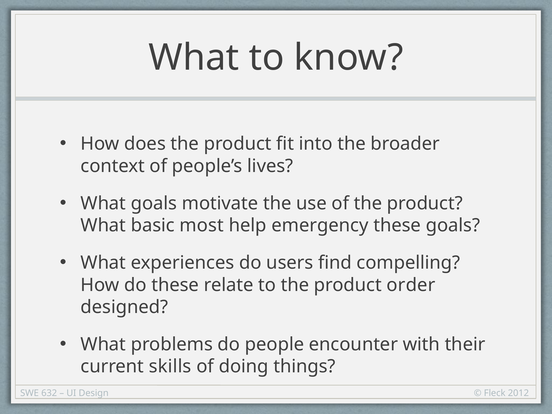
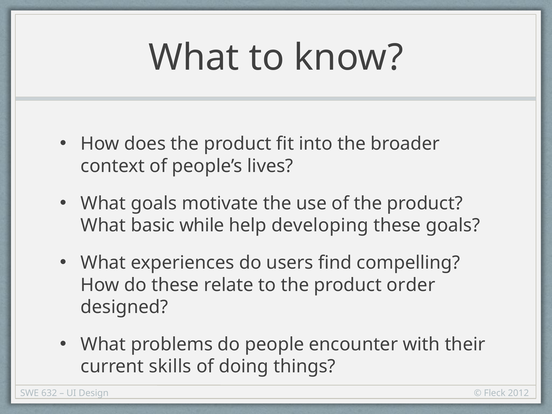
most: most -> while
emergency: emergency -> developing
